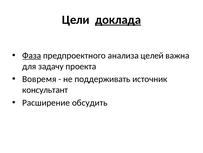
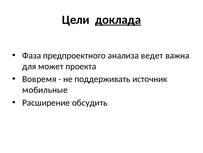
Фаза underline: present -> none
целей: целей -> ведет
задачу: задачу -> может
консультант: консультант -> мобильные
